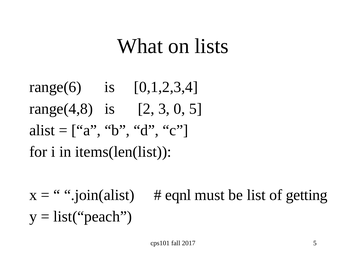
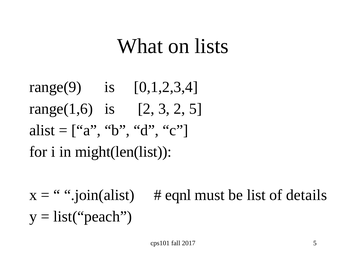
range(6: range(6 -> range(9
range(4,8: range(4,8 -> range(1,6
3 0: 0 -> 2
items(len(list: items(len(list -> might(len(list
getting: getting -> details
